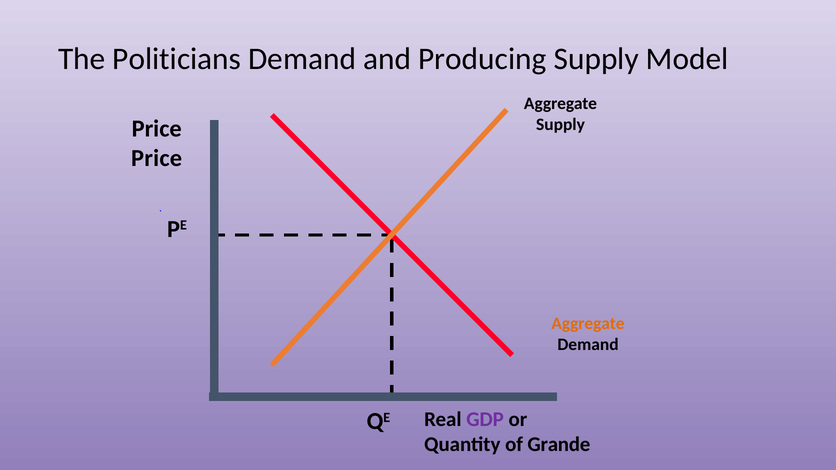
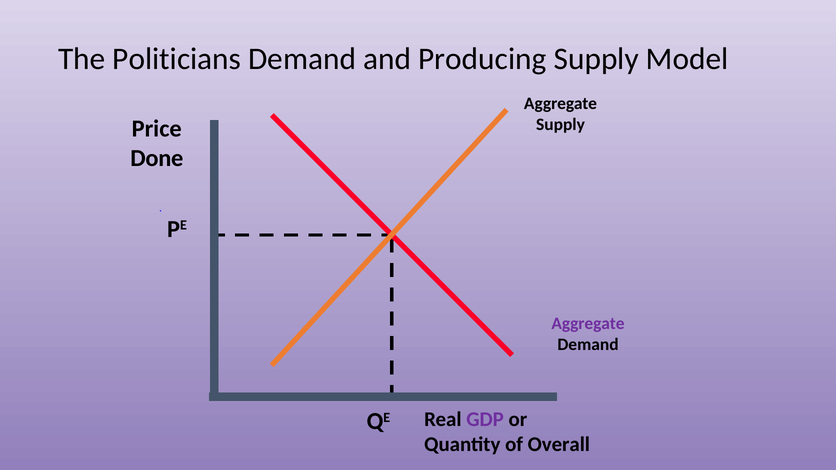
Price at (157, 158): Price -> Done
Aggregate at (588, 324) colour: orange -> purple
Grande: Grande -> Overall
